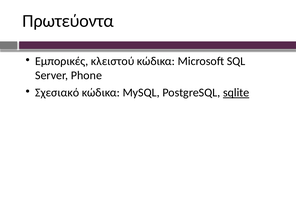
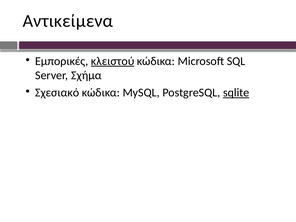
Πρωτεύοντα: Πρωτεύοντα -> Αντικείμενα
κλειστού underline: none -> present
Phone: Phone -> Σχήμα
